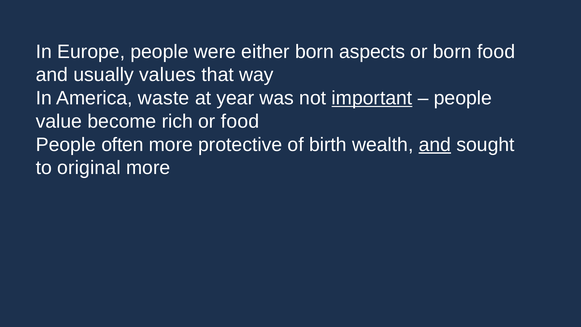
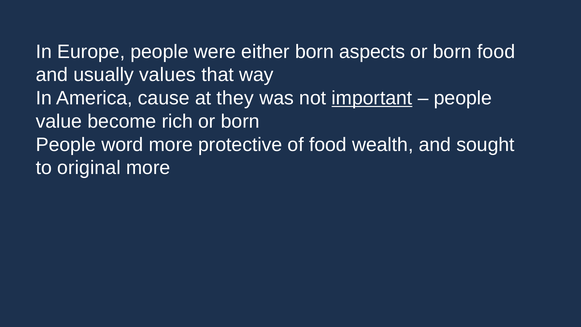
waste: waste -> cause
year: year -> they
rich or food: food -> born
often: often -> word
of birth: birth -> food
and at (435, 145) underline: present -> none
